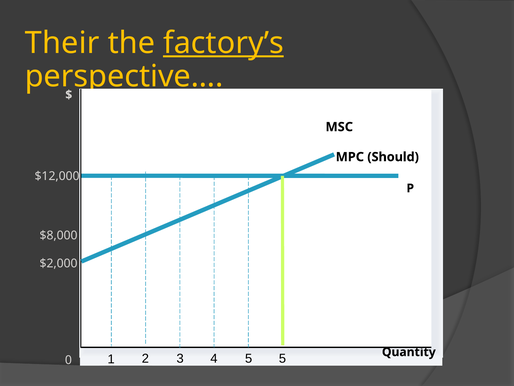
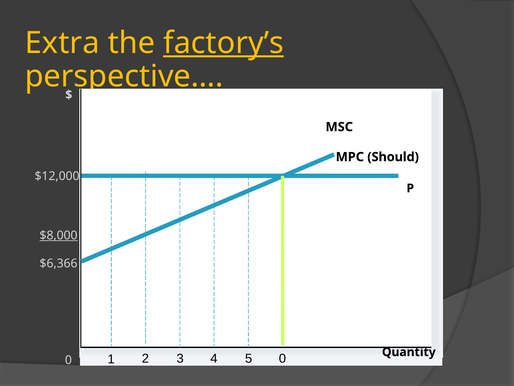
Their: Their -> Extra
$8,000 underline: none -> present
$2,000: $2,000 -> $6,366
1 5: 5 -> 0
